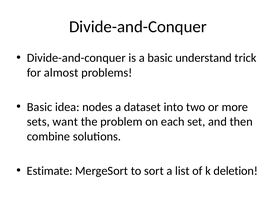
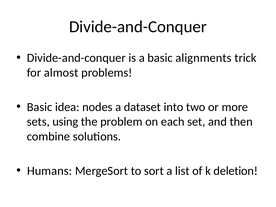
understand: understand -> alignments
want: want -> using
Estimate: Estimate -> Humans
